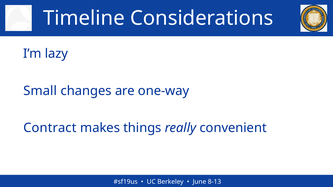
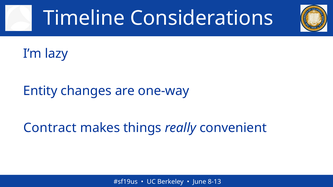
Small: Small -> Entity
